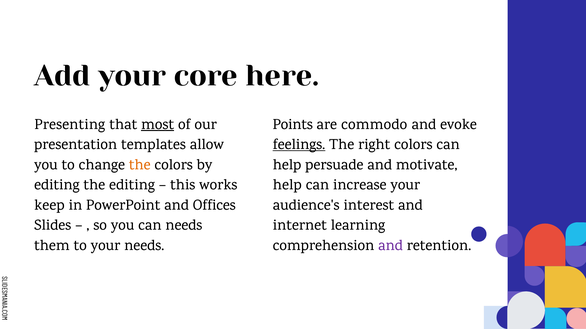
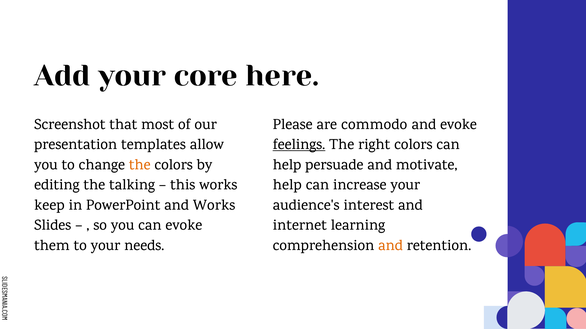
Presenting: Presenting -> Screenshot
most underline: present -> none
Points: Points -> Please
the editing: editing -> talking
and Offices: Offices -> Works
can needs: needs -> evoke
and at (390, 246) colour: purple -> orange
